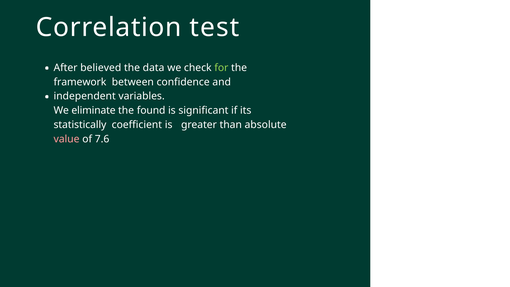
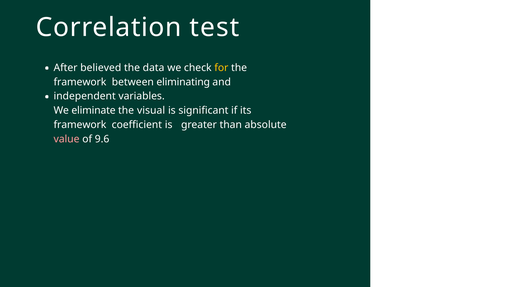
for colour: light green -> yellow
confidence: confidence -> eliminating
found: found -> visual
statistically at (80, 125): statistically -> framework
7.6: 7.6 -> 9.6
